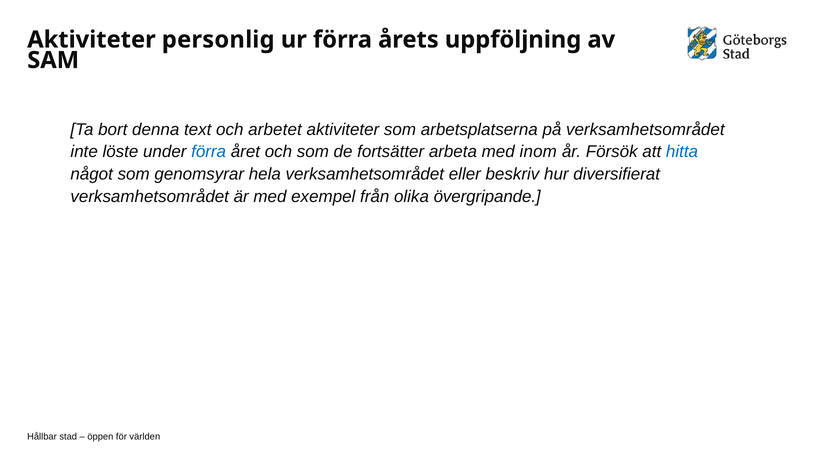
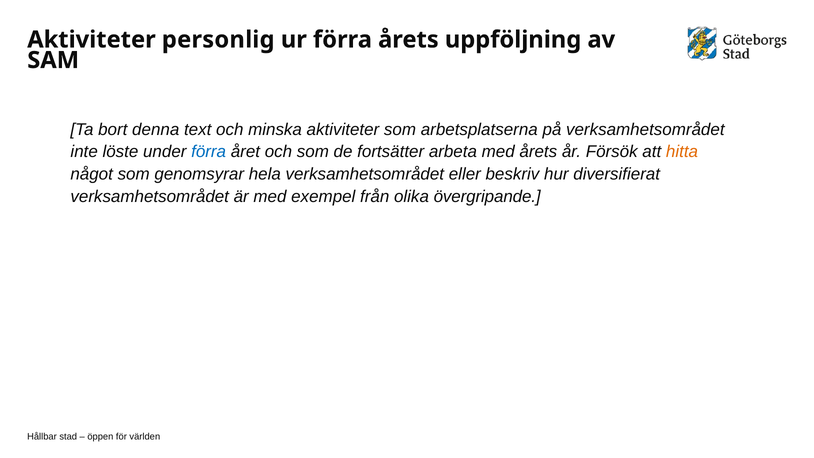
arbetet: arbetet -> minska
med inom: inom -> årets
hitta colour: blue -> orange
